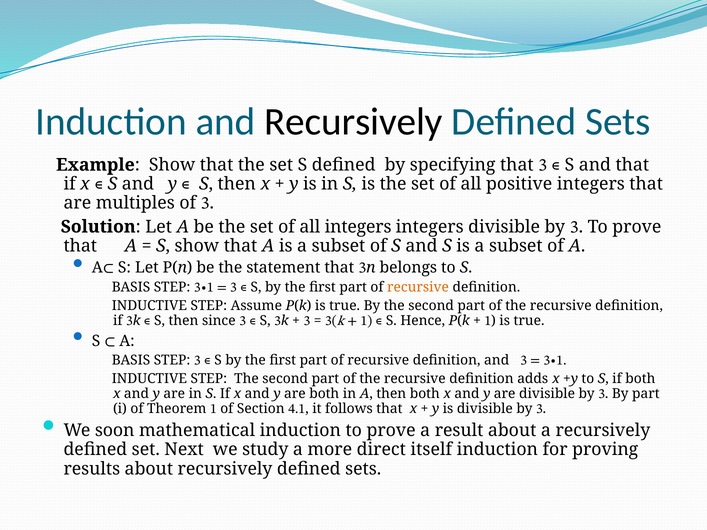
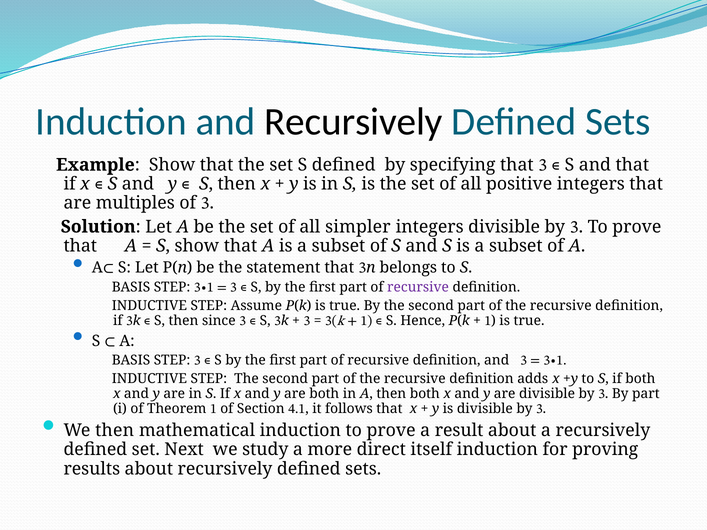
all integers: integers -> simpler
recursive at (418, 287) colour: orange -> purple
We soon: soon -> then
